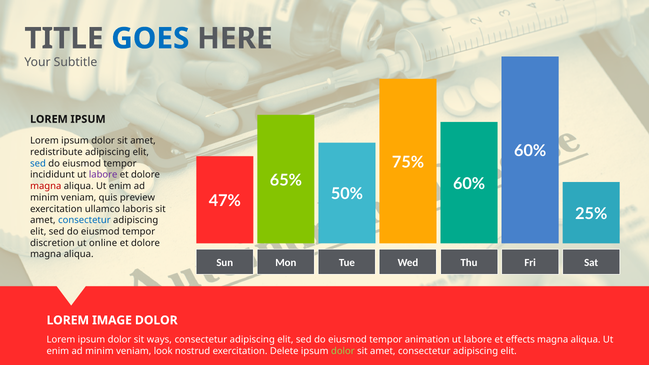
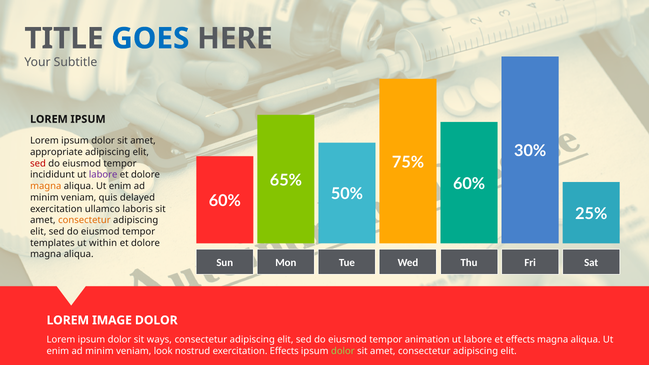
60% at (530, 151): 60% -> 30%
redistribute: redistribute -> appropriate
sed at (38, 163) colour: blue -> red
magna at (46, 186) colour: red -> orange
47% at (225, 201): 47% -> 60%
preview: preview -> delayed
consectetur at (84, 220) colour: blue -> orange
discretion: discretion -> templates
online: online -> within
exercitation Delete: Delete -> Effects
